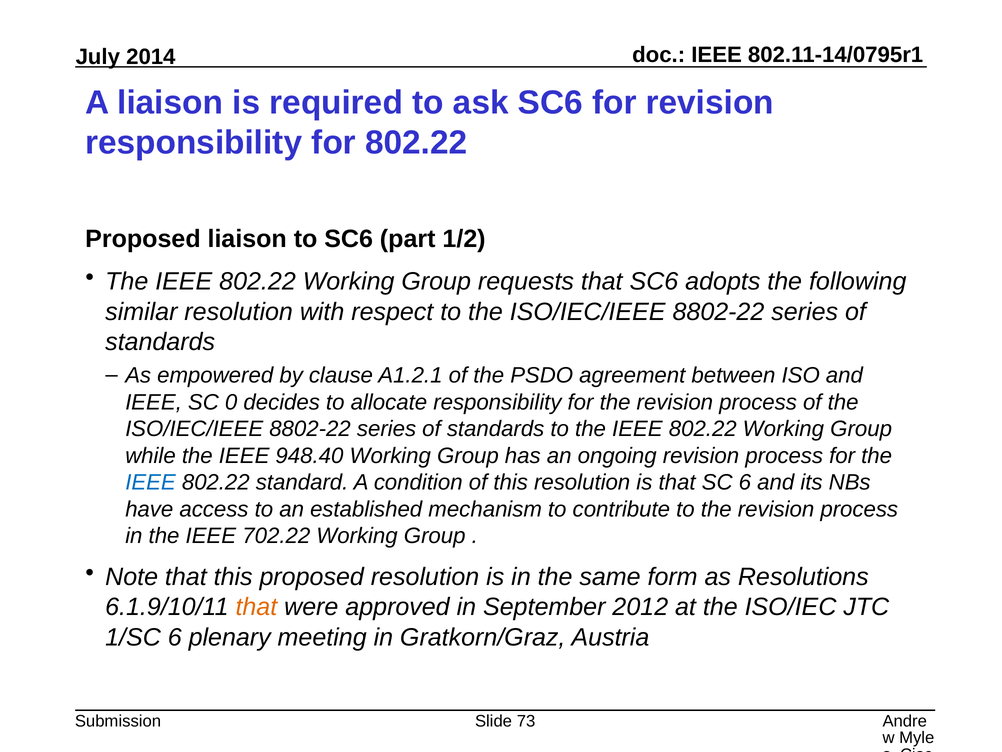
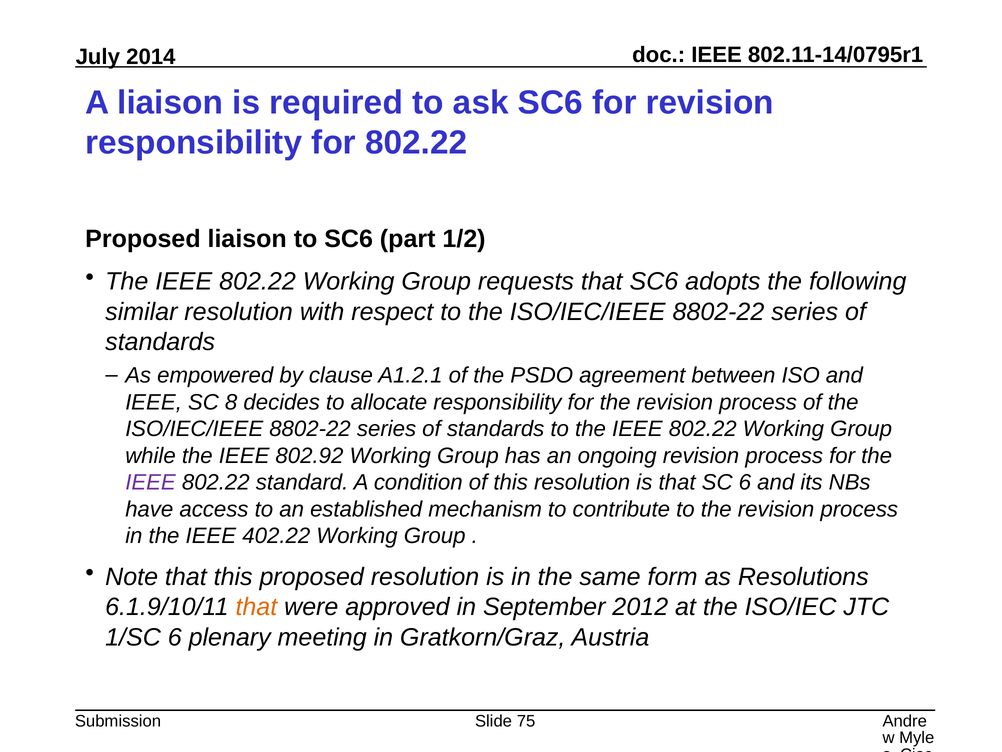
0: 0 -> 8
948.40: 948.40 -> 802.92
IEEE at (151, 482) colour: blue -> purple
702.22: 702.22 -> 402.22
73: 73 -> 75
